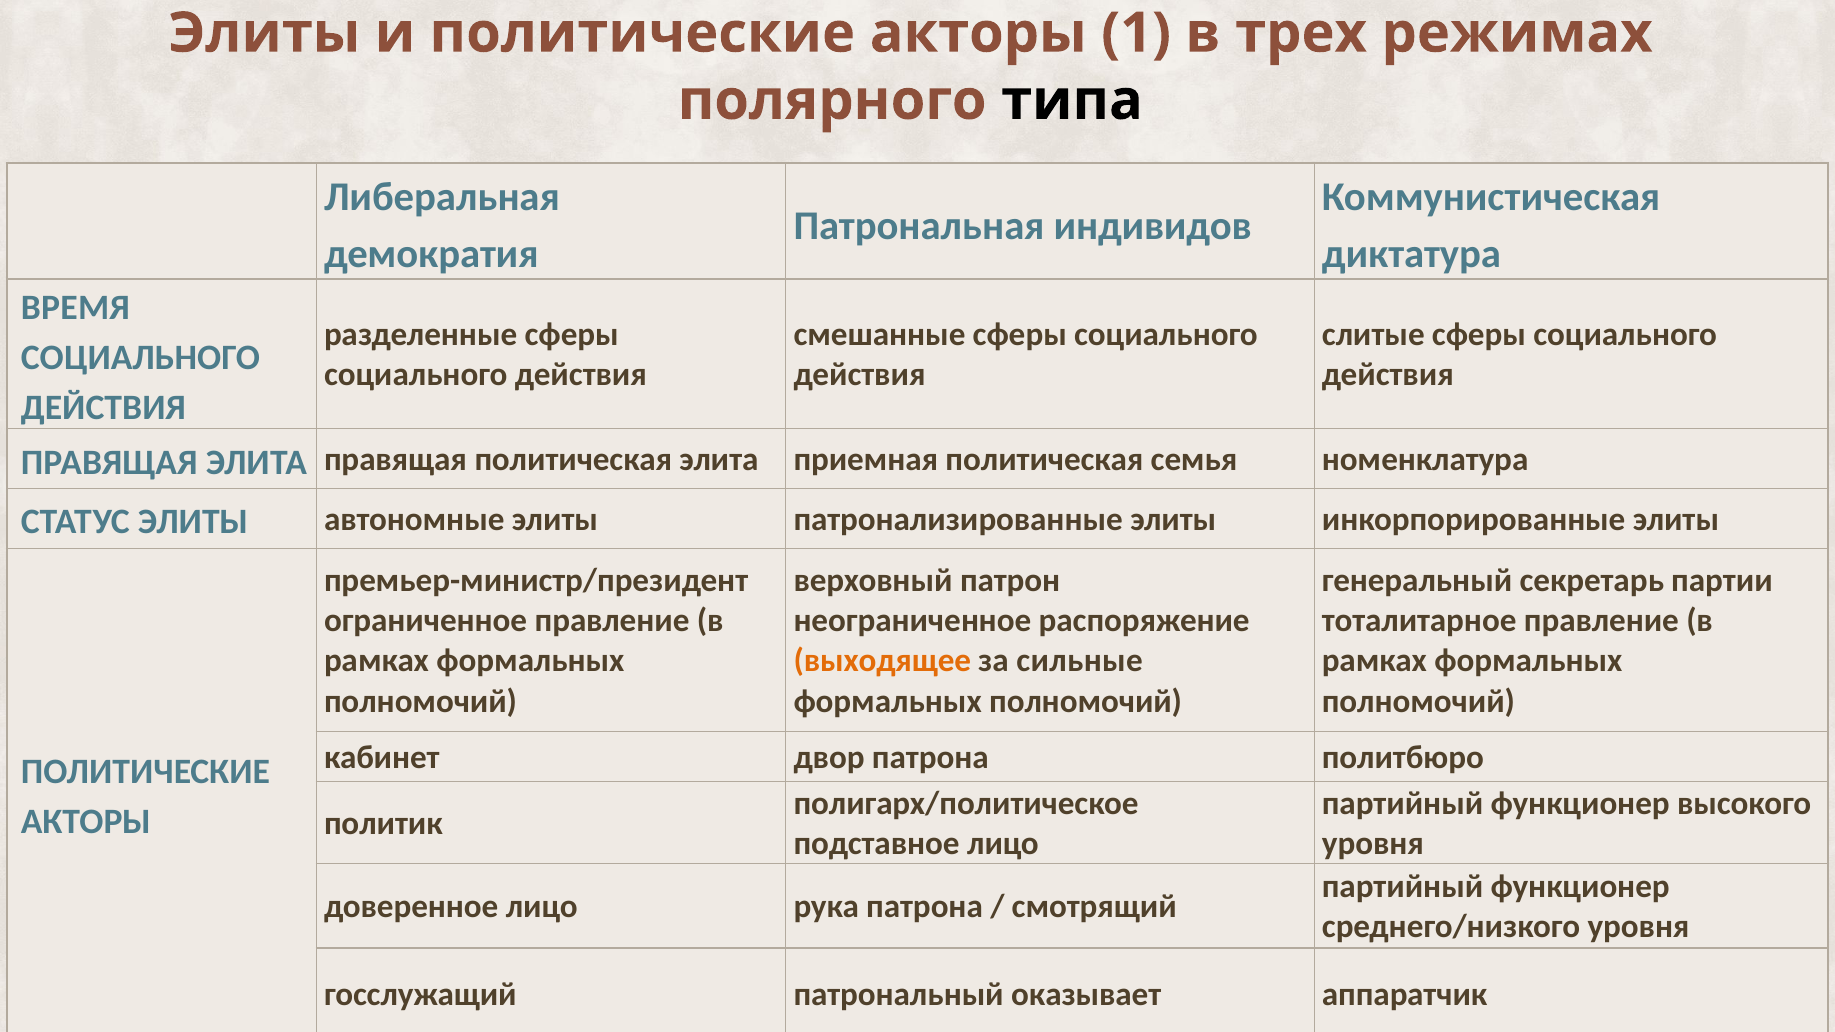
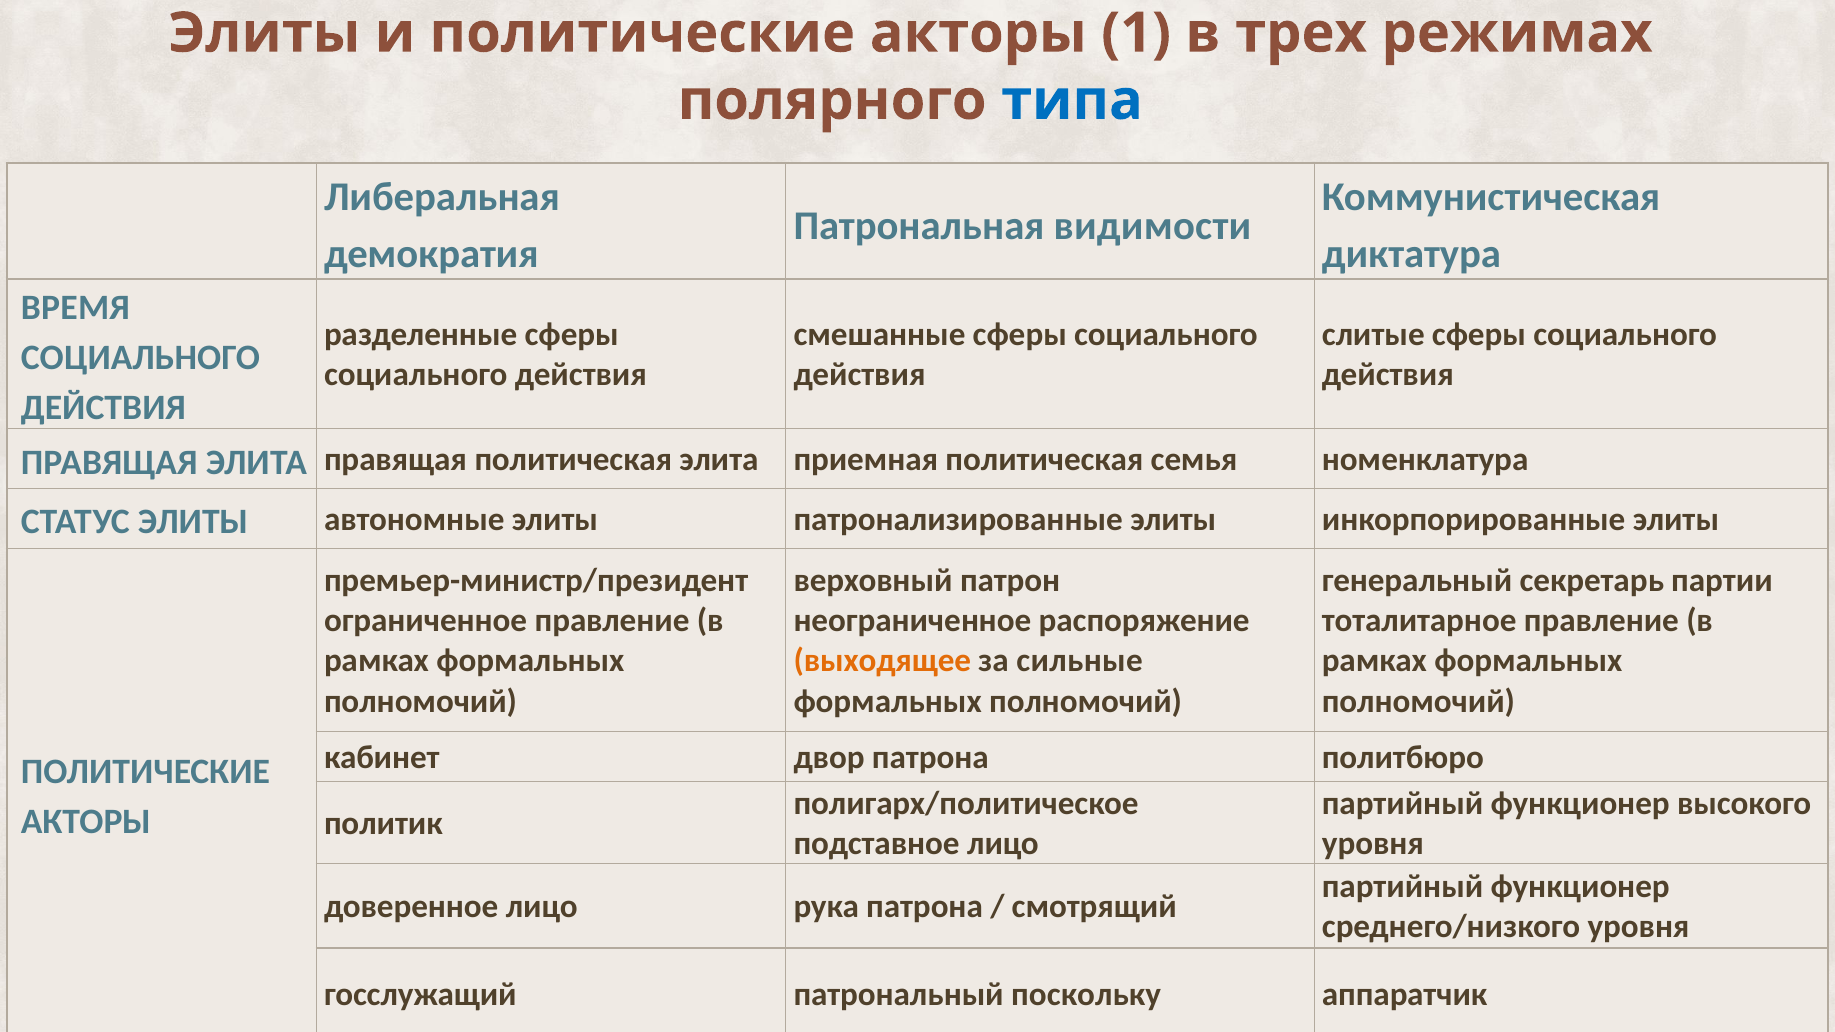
типа colour: black -> blue
индивидов: индивидов -> видимости
оказывает: оказывает -> поскольку
